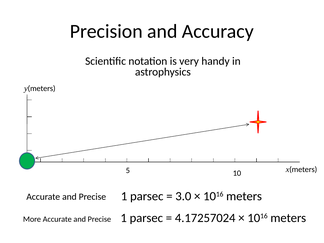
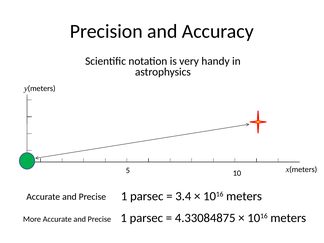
3.0: 3.0 -> 3.4
4.17257024: 4.17257024 -> 4.33084875
